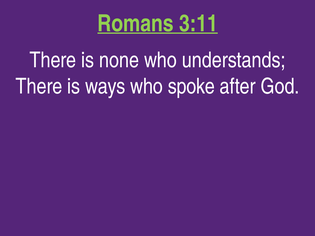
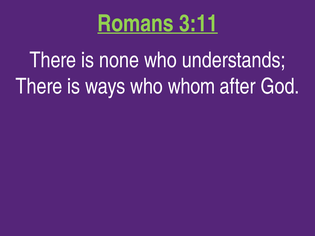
spoke: spoke -> whom
